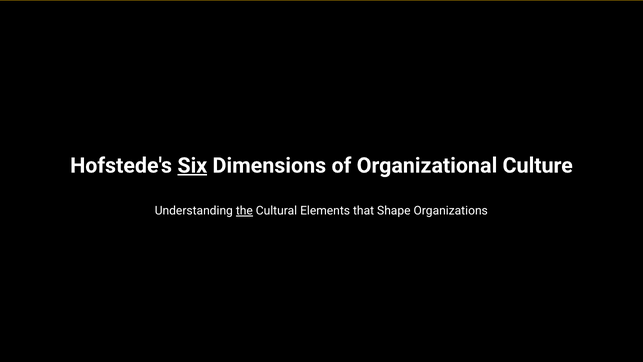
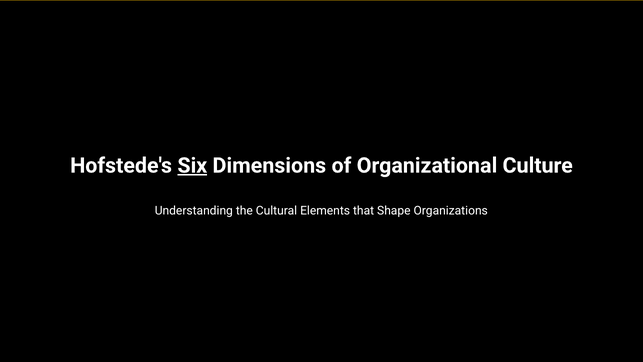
the underline: present -> none
